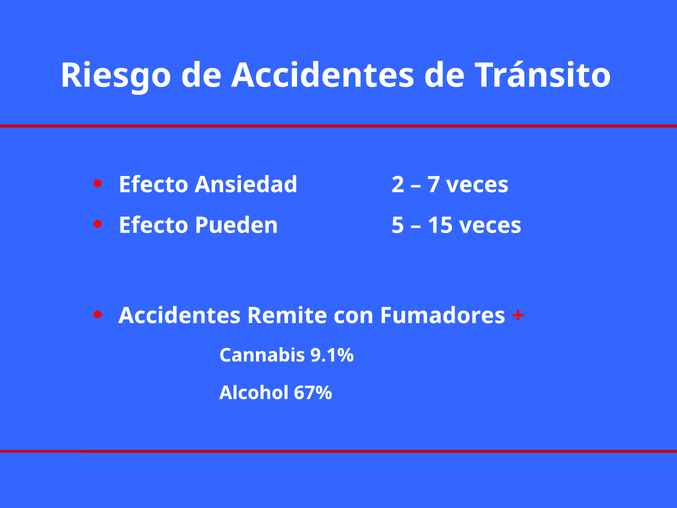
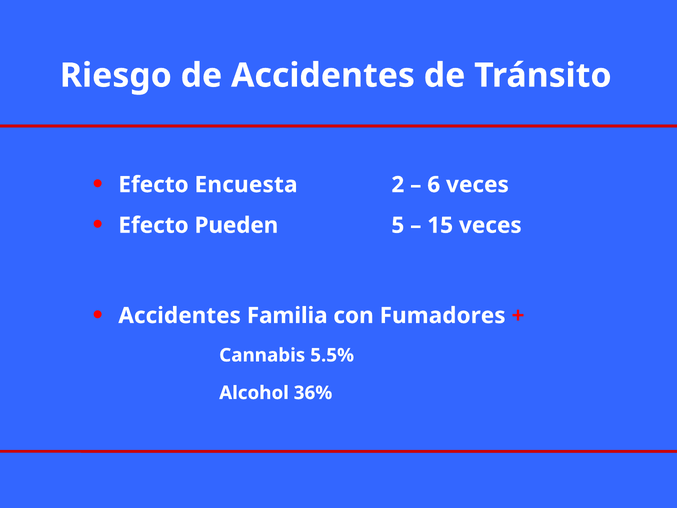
Ansiedad: Ansiedad -> Encuesta
7: 7 -> 6
Remite: Remite -> Familia
9.1%: 9.1% -> 5.5%
67%: 67% -> 36%
